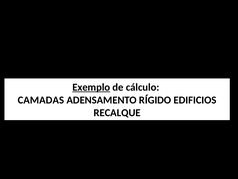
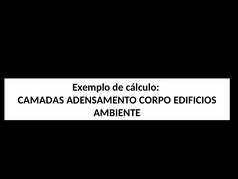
Exemplo underline: present -> none
RÍGIDO: RÍGIDO -> CORPO
RECALQUE: RECALQUE -> AMBIENTE
